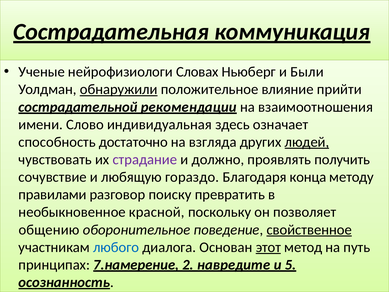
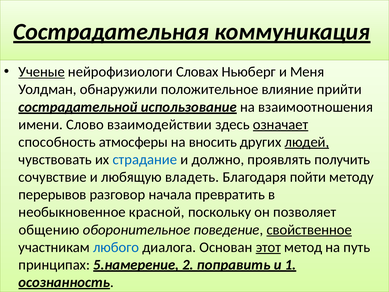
Ученые underline: none -> present
Были: Были -> Меня
обнаружили underline: present -> none
рекомендации: рекомендации -> использование
индивидуальная: индивидуальная -> взаимодействии
означает underline: none -> present
достаточно: достаточно -> атмосферы
взгляда: взгляда -> вносить
страдание colour: purple -> blue
гораздо: гораздо -> владеть
конца: конца -> пойти
правилами: правилами -> перерывов
поиску: поиску -> начала
7.намерение: 7.намерение -> 5.намерение
навредите: навредите -> поправить
5: 5 -> 1
